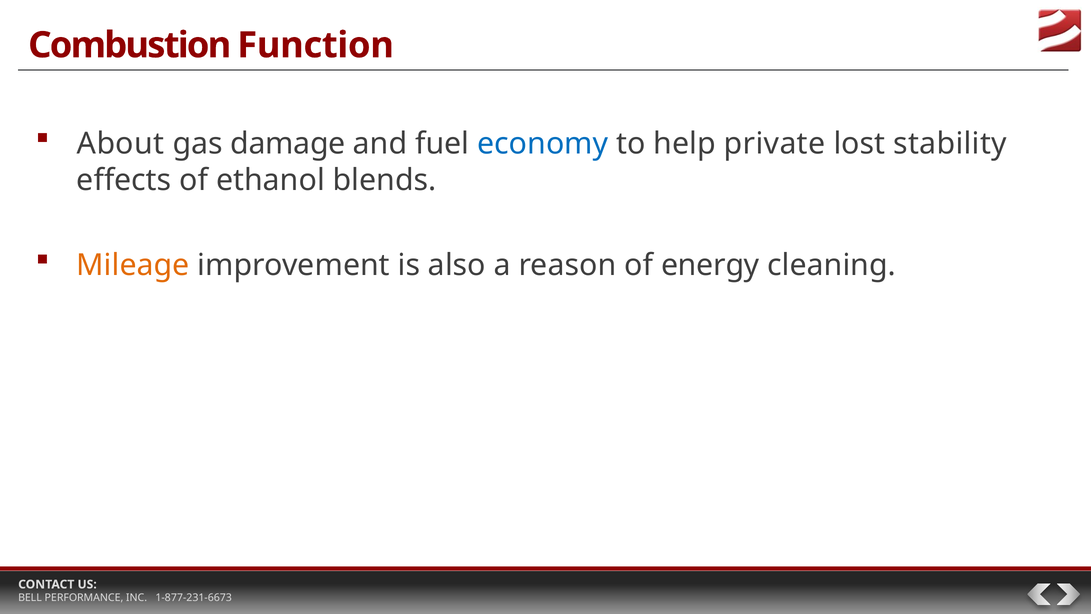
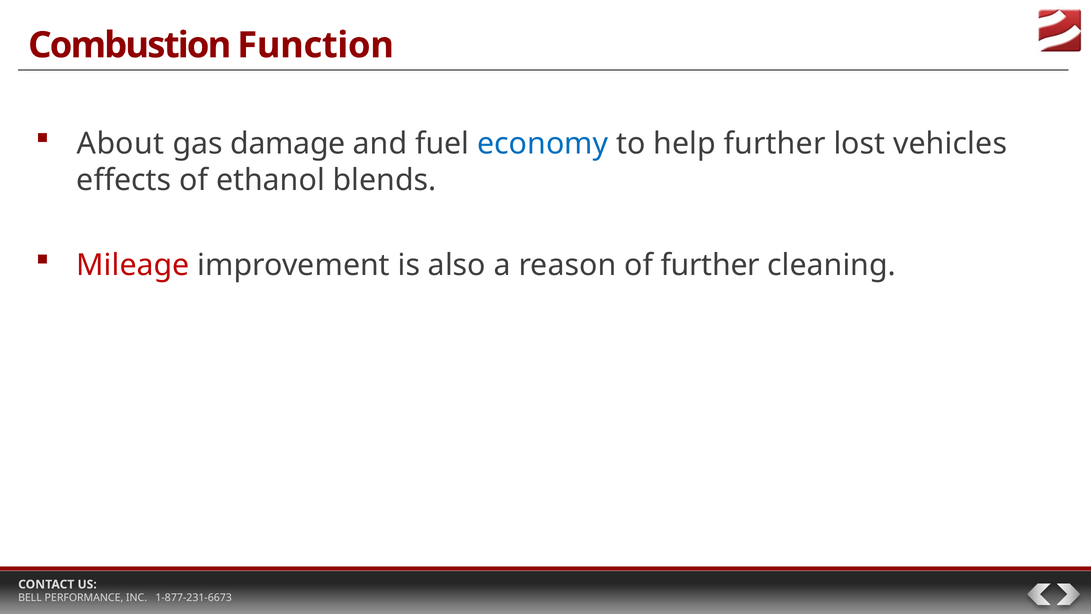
help private: private -> further
stability: stability -> vehicles
Mileage colour: orange -> red
of energy: energy -> further
